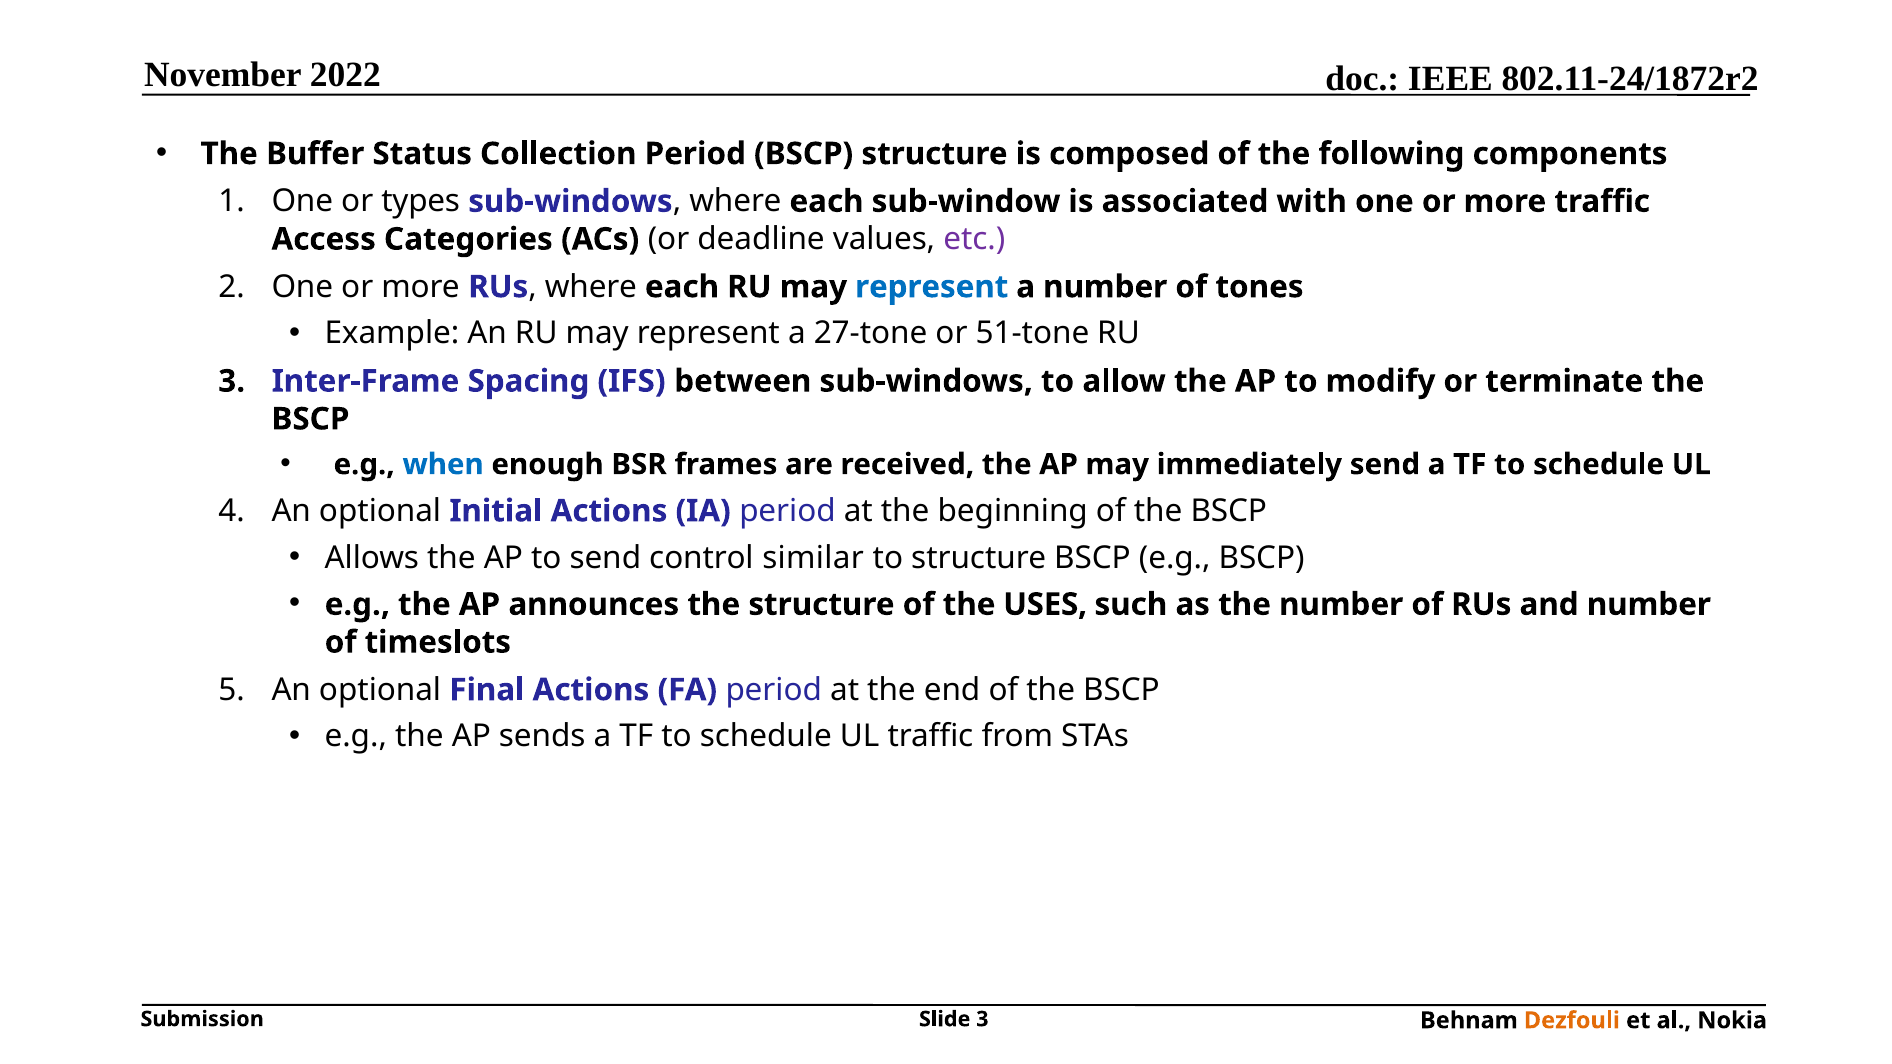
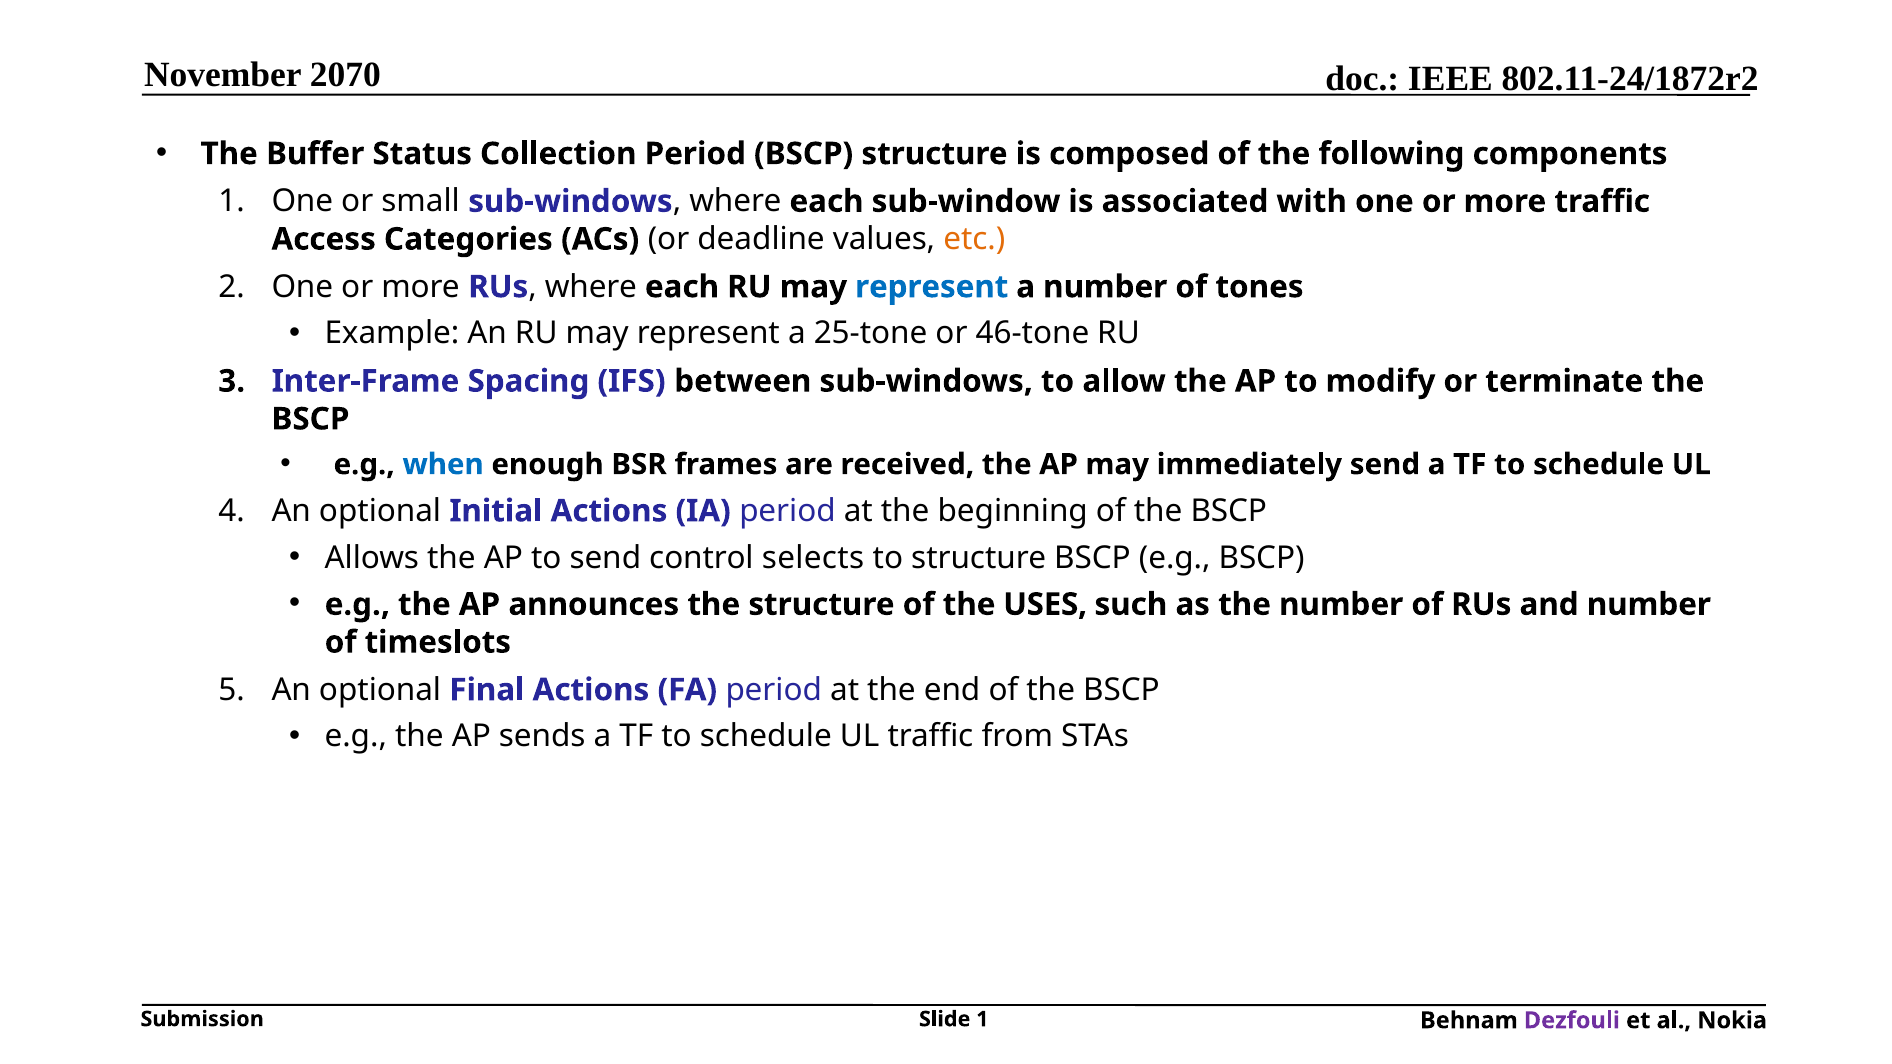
2022: 2022 -> 2070
types: types -> small
etc colour: purple -> orange
27-tone: 27-tone -> 25-tone
51-tone: 51-tone -> 46-tone
similar: similar -> selects
Slide 3: 3 -> 1
Dezfouli colour: orange -> purple
